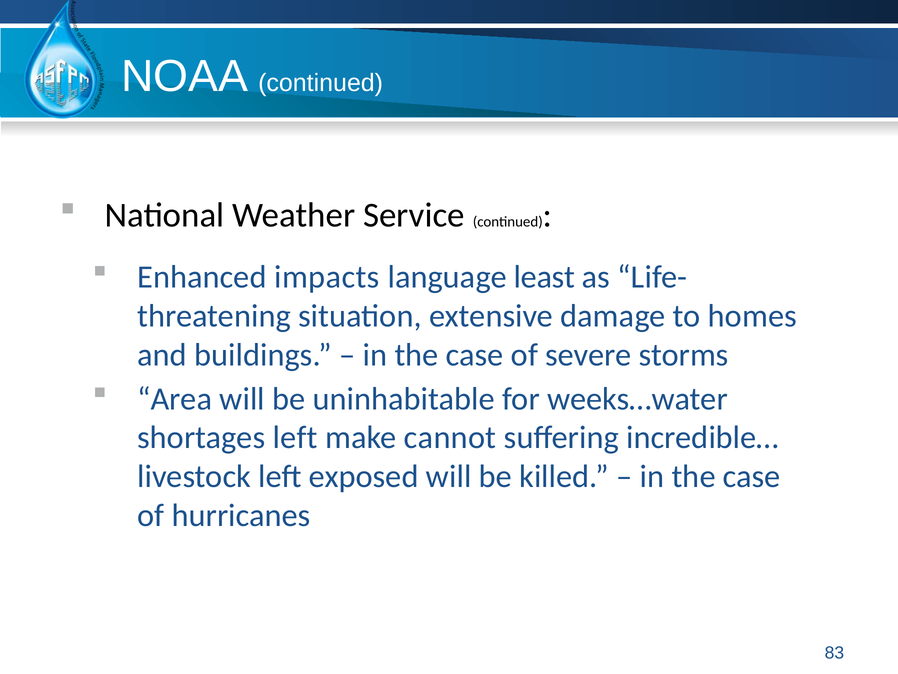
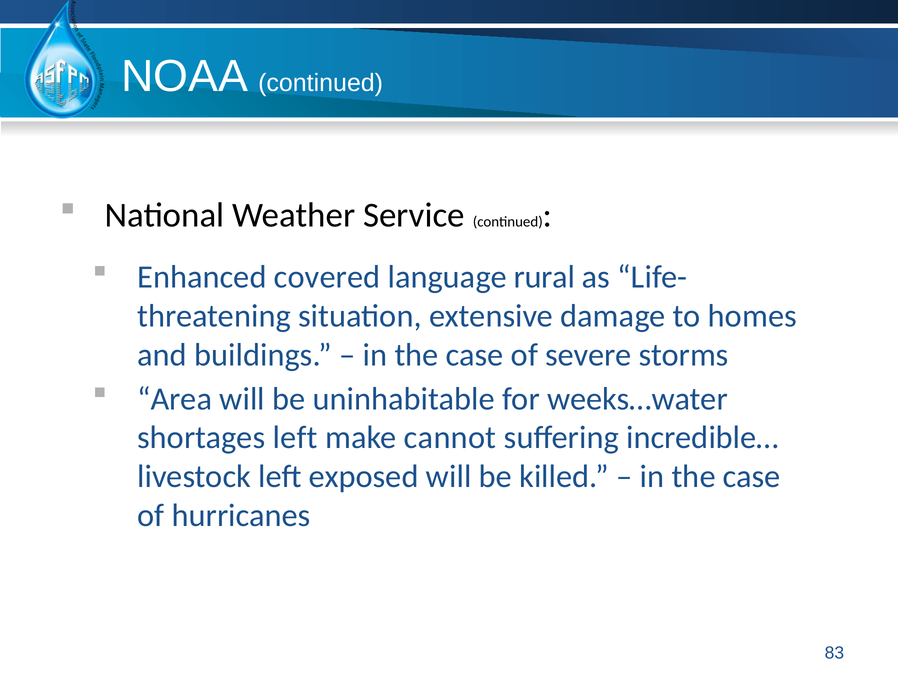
impacts: impacts -> covered
least: least -> rural
